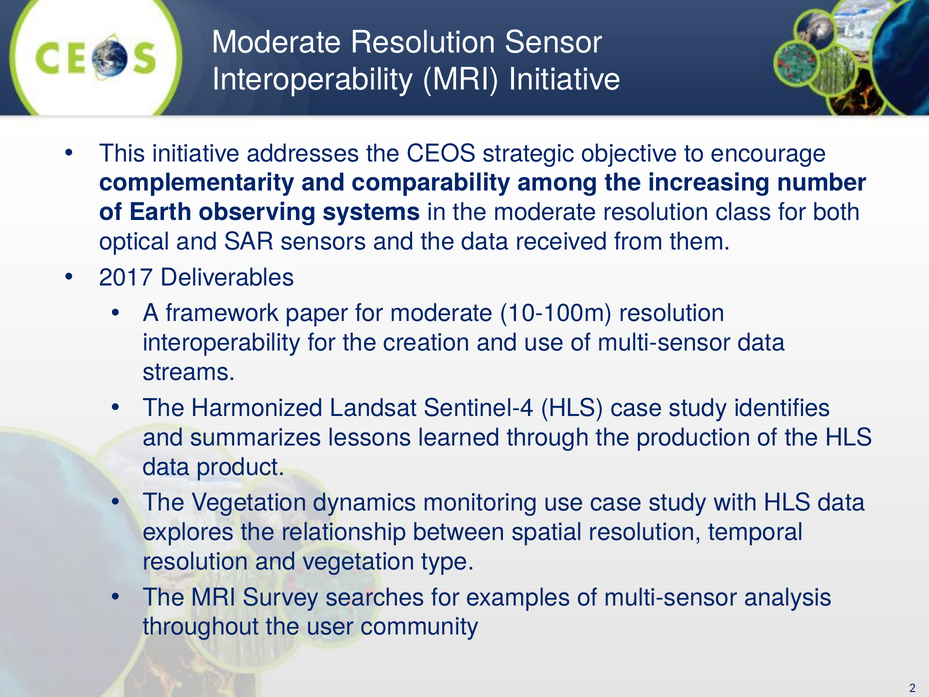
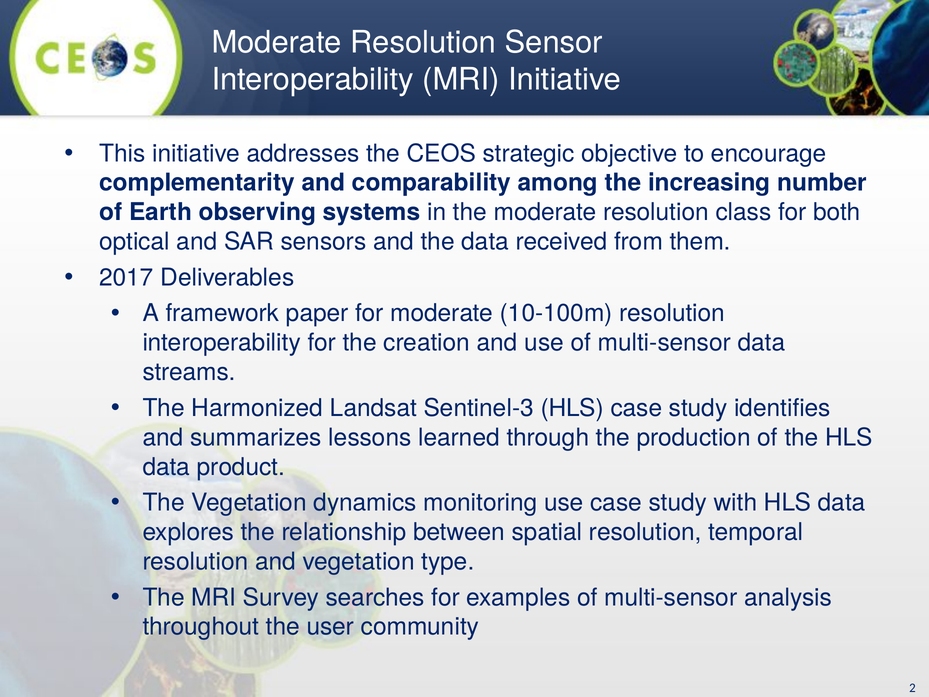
Sentinel-4: Sentinel-4 -> Sentinel-3
